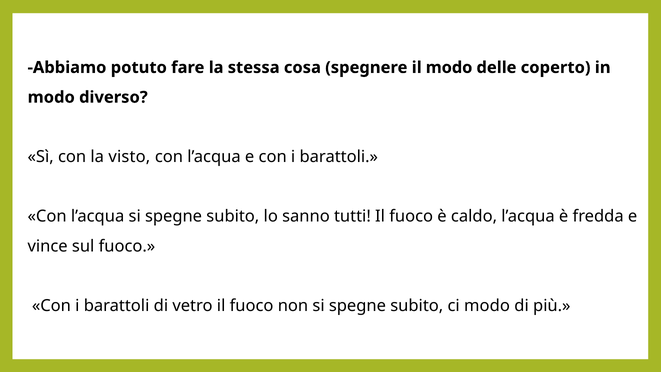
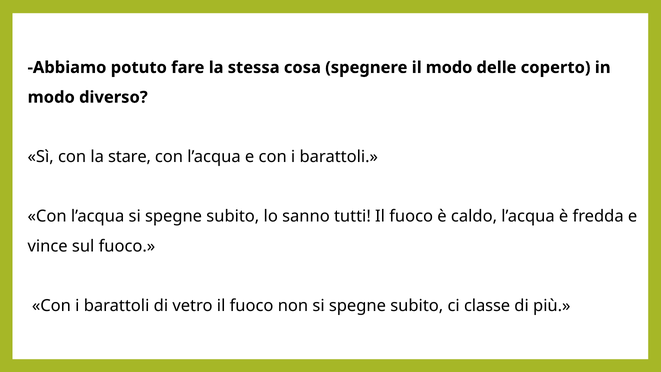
visto: visto -> stare
ci modo: modo -> classe
